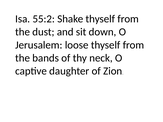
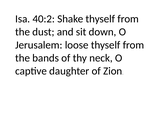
55:2: 55:2 -> 40:2
